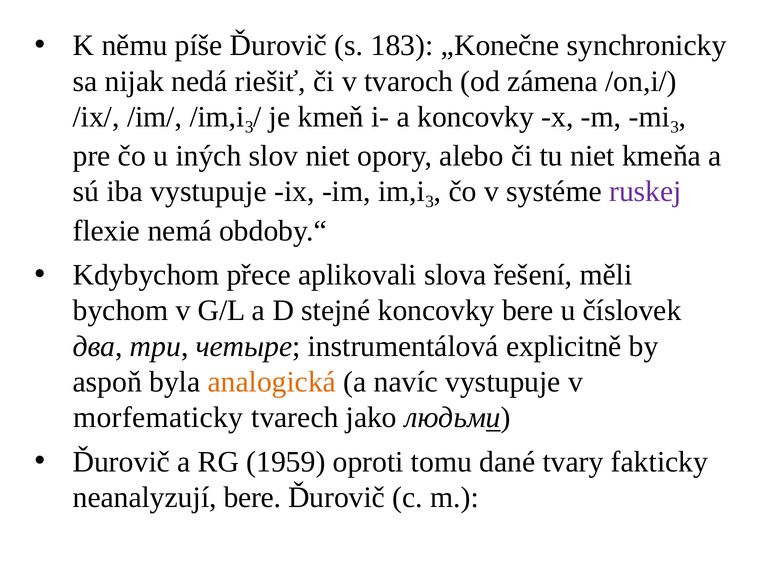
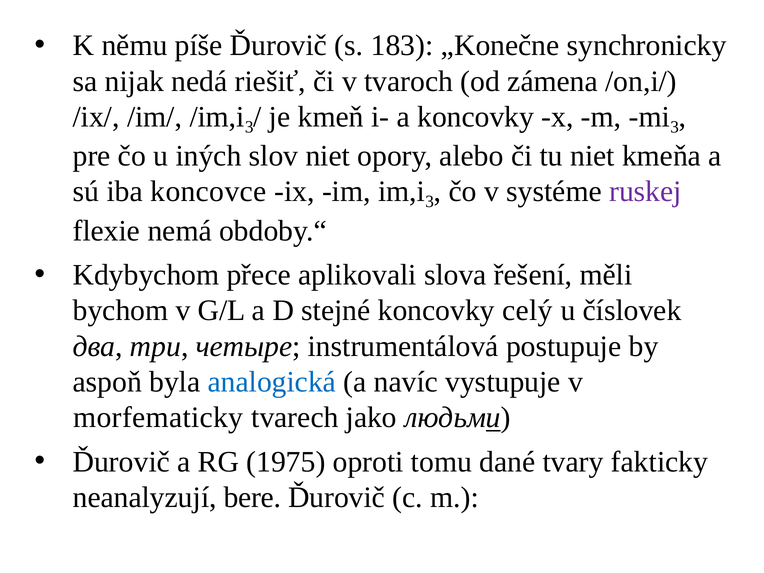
iba vystupuje: vystupuje -> koncovce
koncovky bere: bere -> celý
explicitně: explicitně -> postupuje
analogická colour: orange -> blue
1959: 1959 -> 1975
